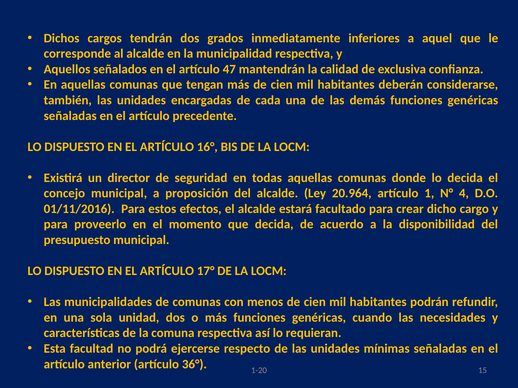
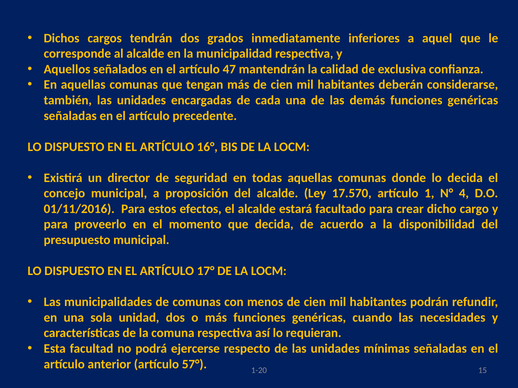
20.964: 20.964 -> 17.570
36°: 36° -> 57°
